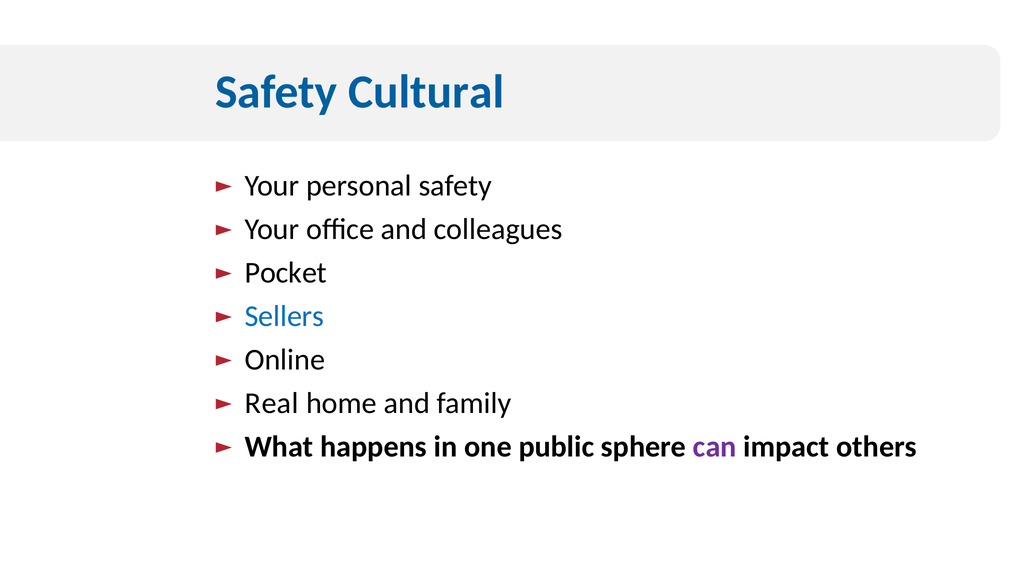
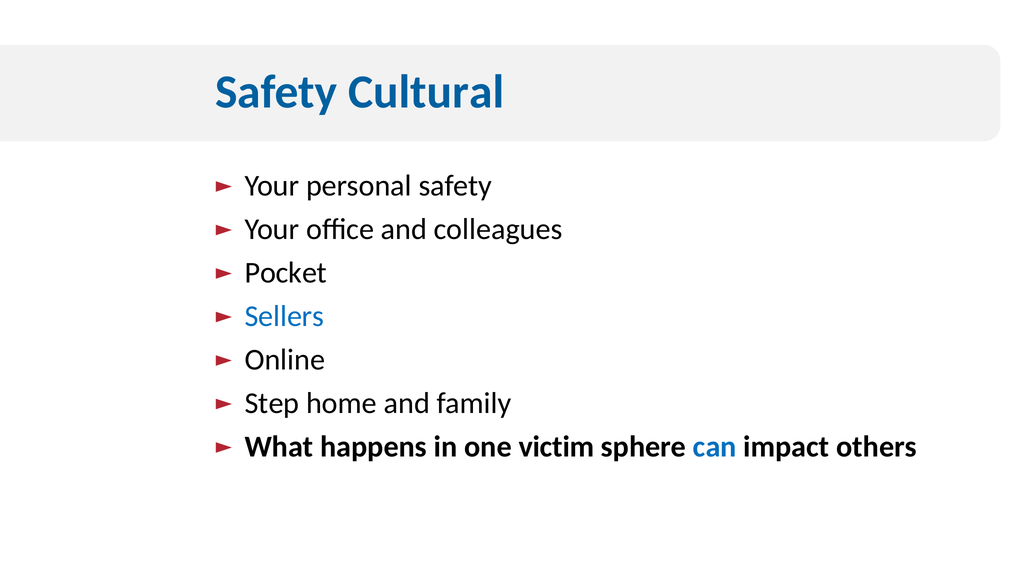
Real: Real -> Step
public: public -> victim
can colour: purple -> blue
